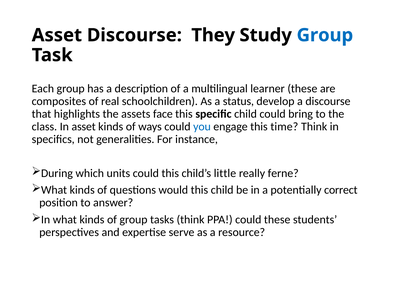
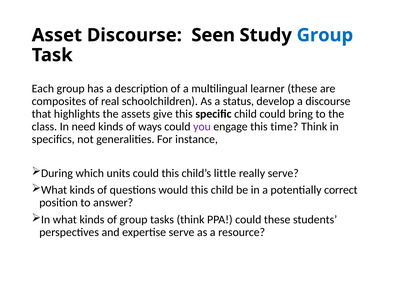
They: They -> Seen
face: face -> give
In asset: asset -> need
you colour: blue -> purple
really ferne: ferne -> serve
